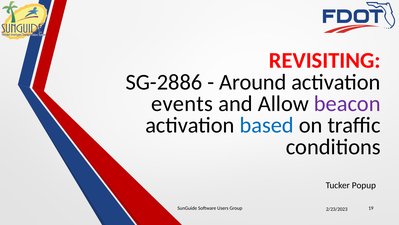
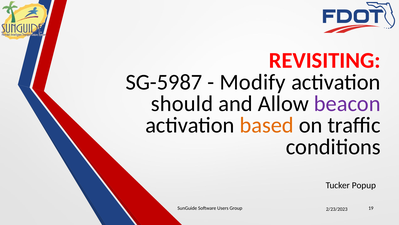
SG-2886: SG-2886 -> SG-5987
Around: Around -> Modify
events: events -> should
based colour: blue -> orange
